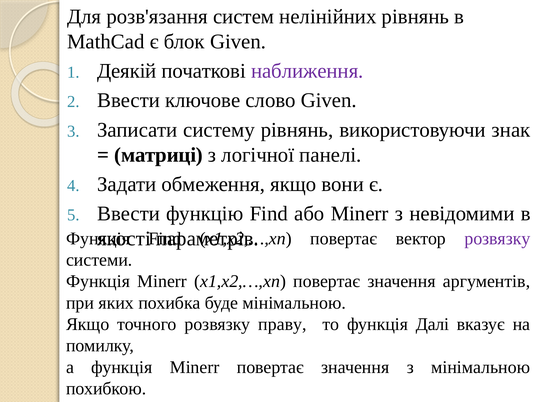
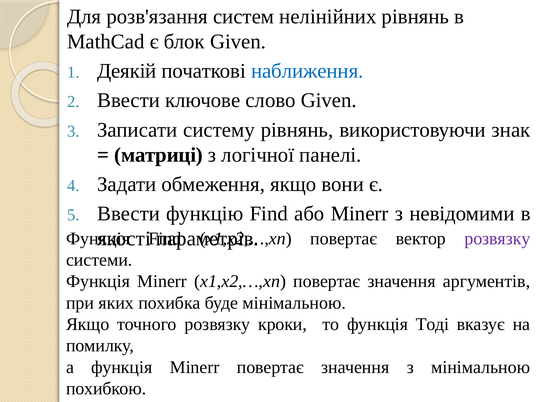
наближення colour: purple -> blue
праву: праву -> кроки
Далі: Далі -> Тоді
